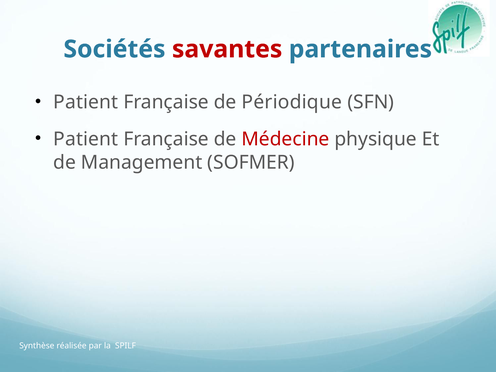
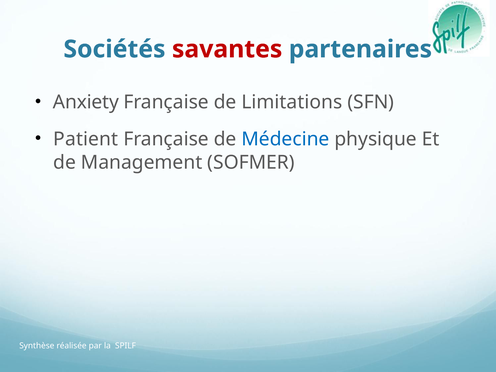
Patient at (86, 102): Patient -> Anxiety
Périodique: Périodique -> Limitations
Médecine colour: red -> blue
